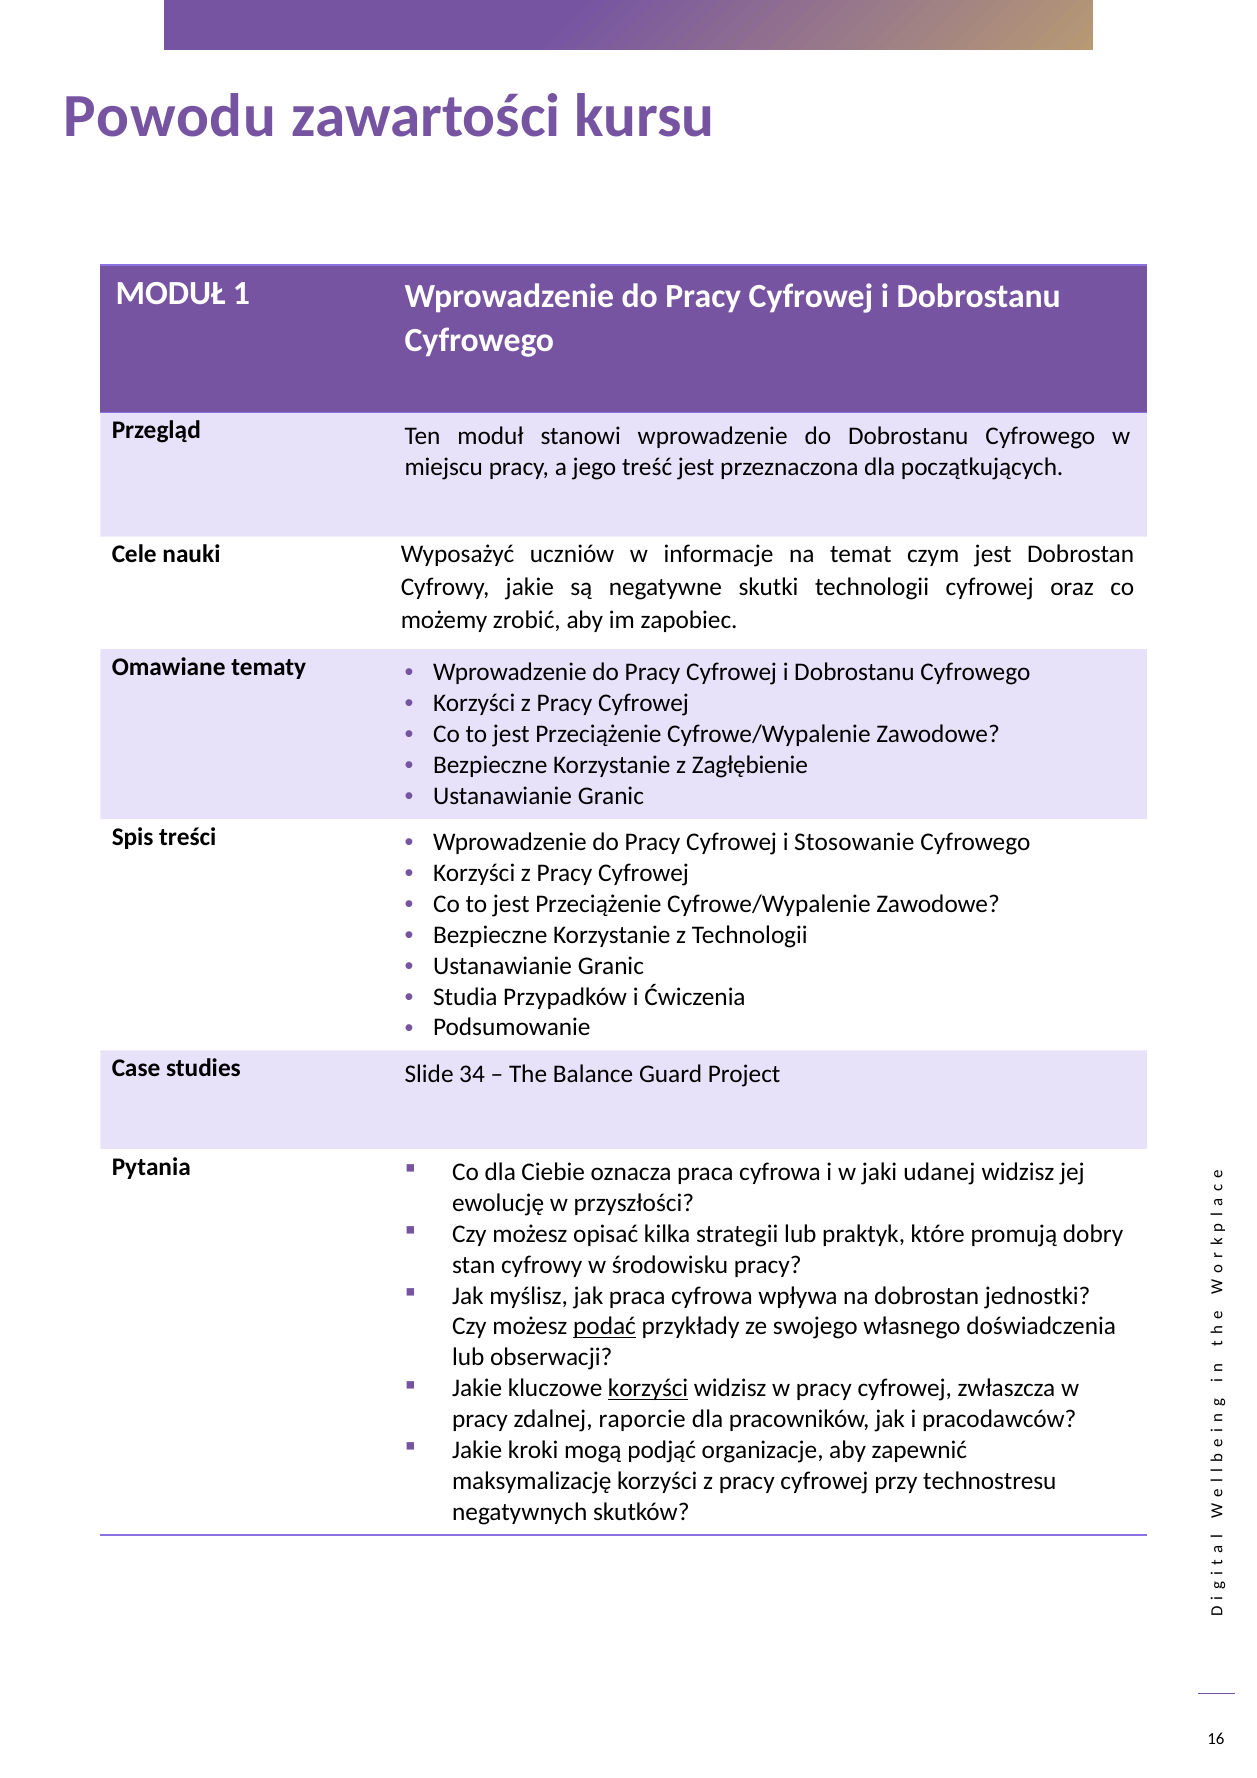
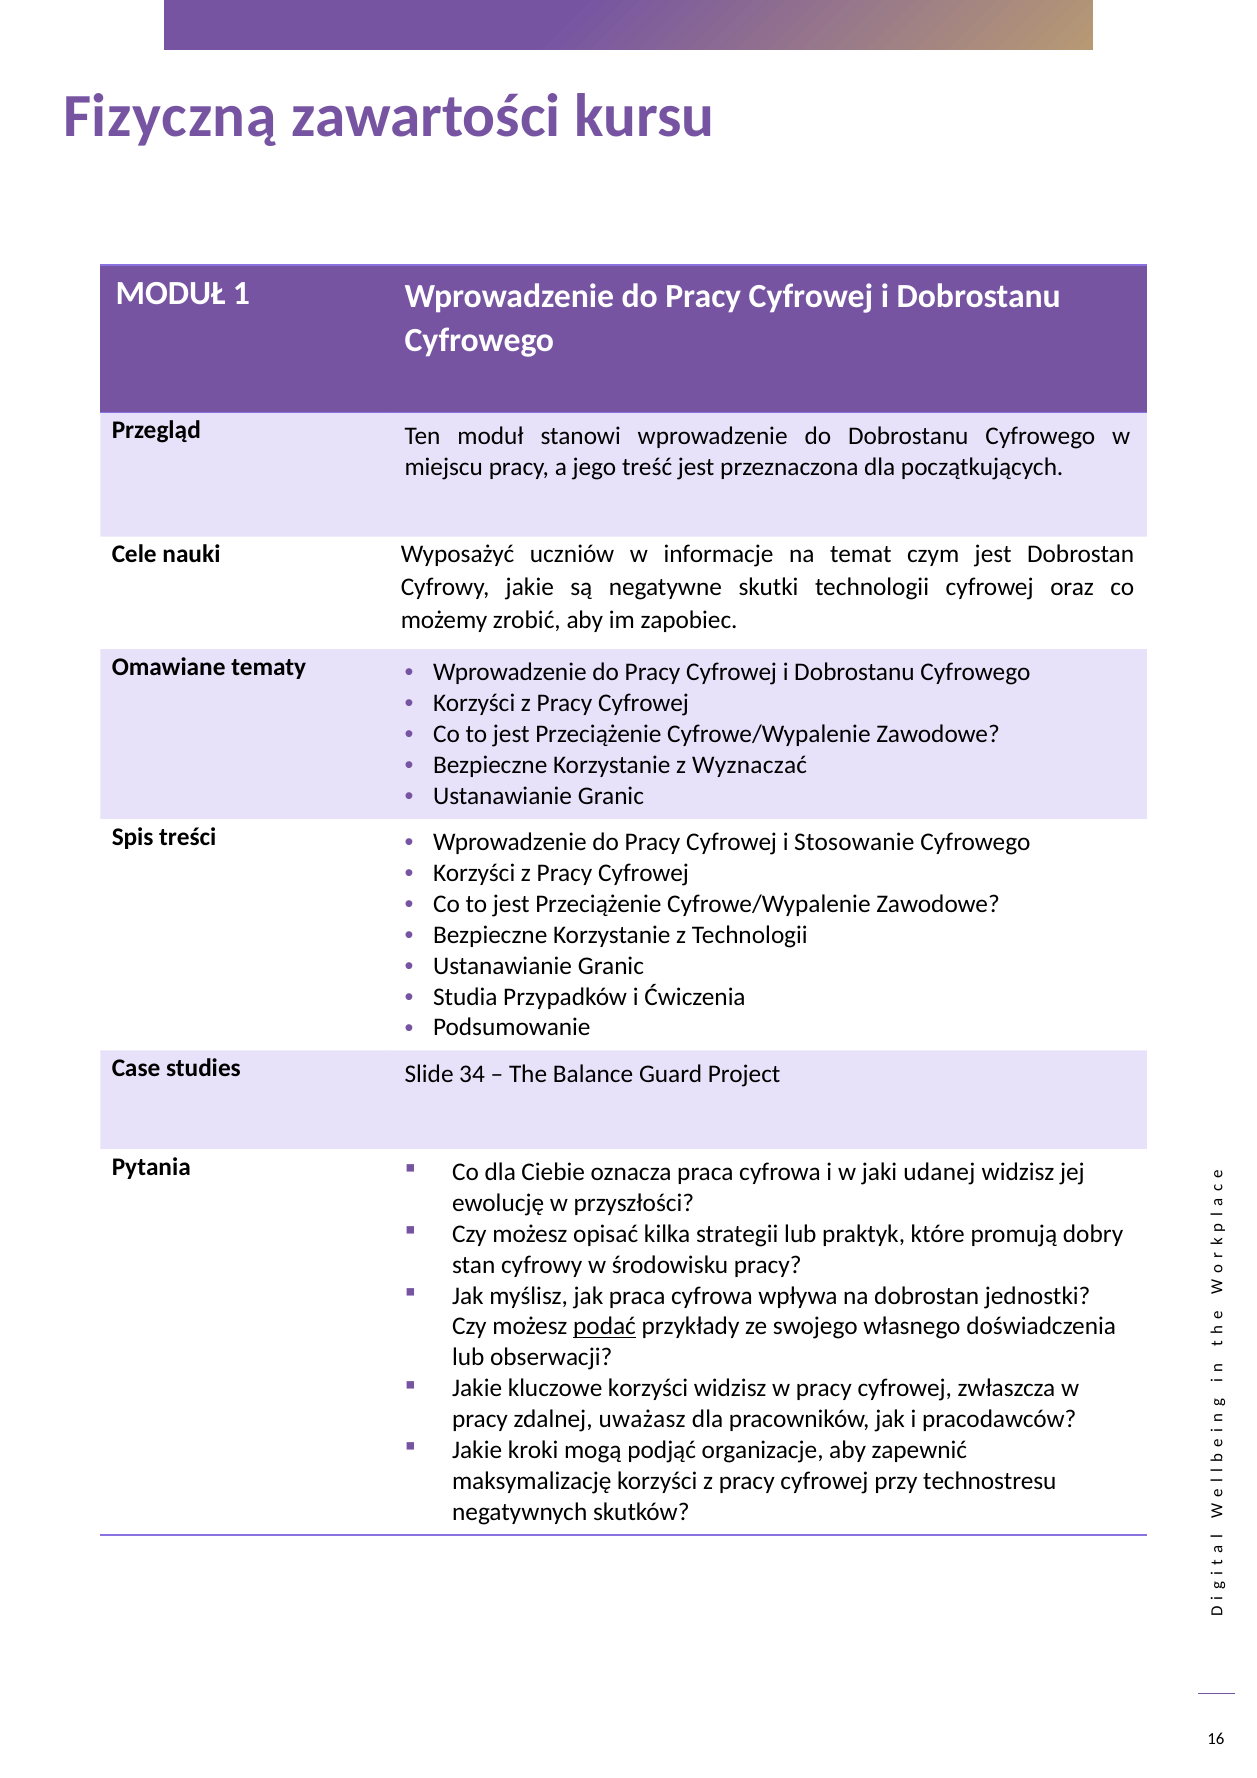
Powodu: Powodu -> Fizyczną
Zagłębienie: Zagłębienie -> Wyznaczać
korzyści at (648, 1388) underline: present -> none
raporcie: raporcie -> uważasz
